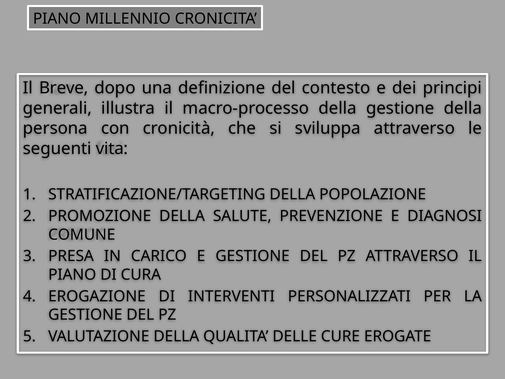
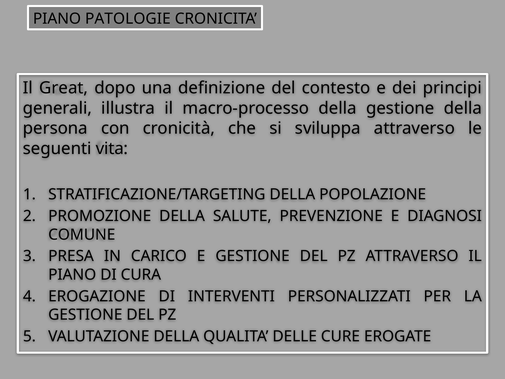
MILLENNIO: MILLENNIO -> PATOLOGIE
Breve: Breve -> Great
